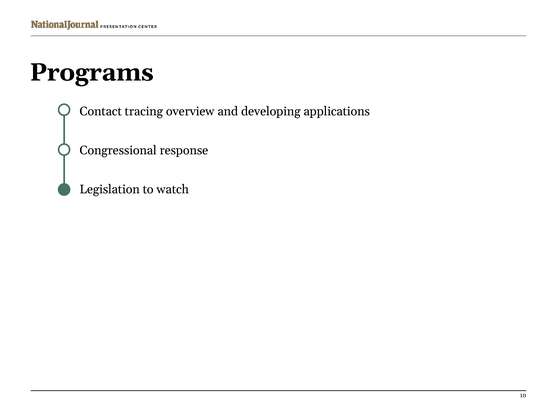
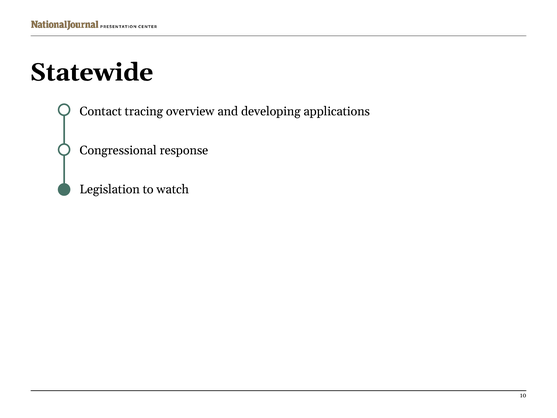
Programs: Programs -> Statewide
